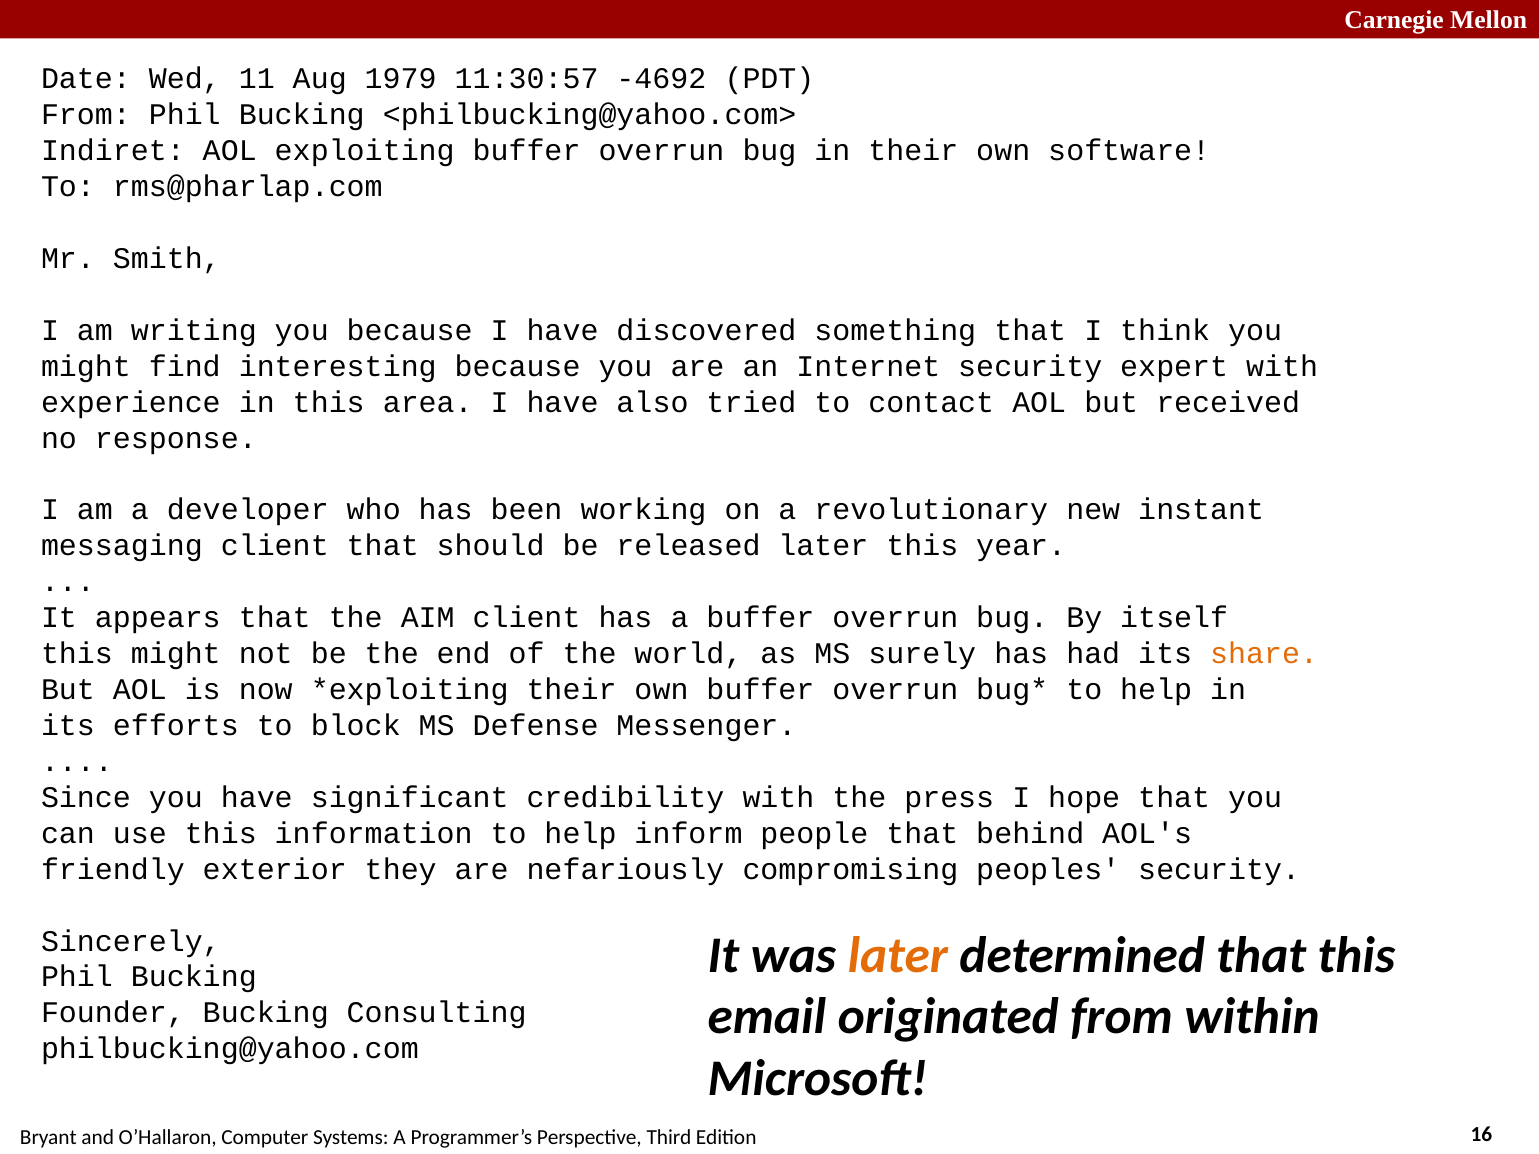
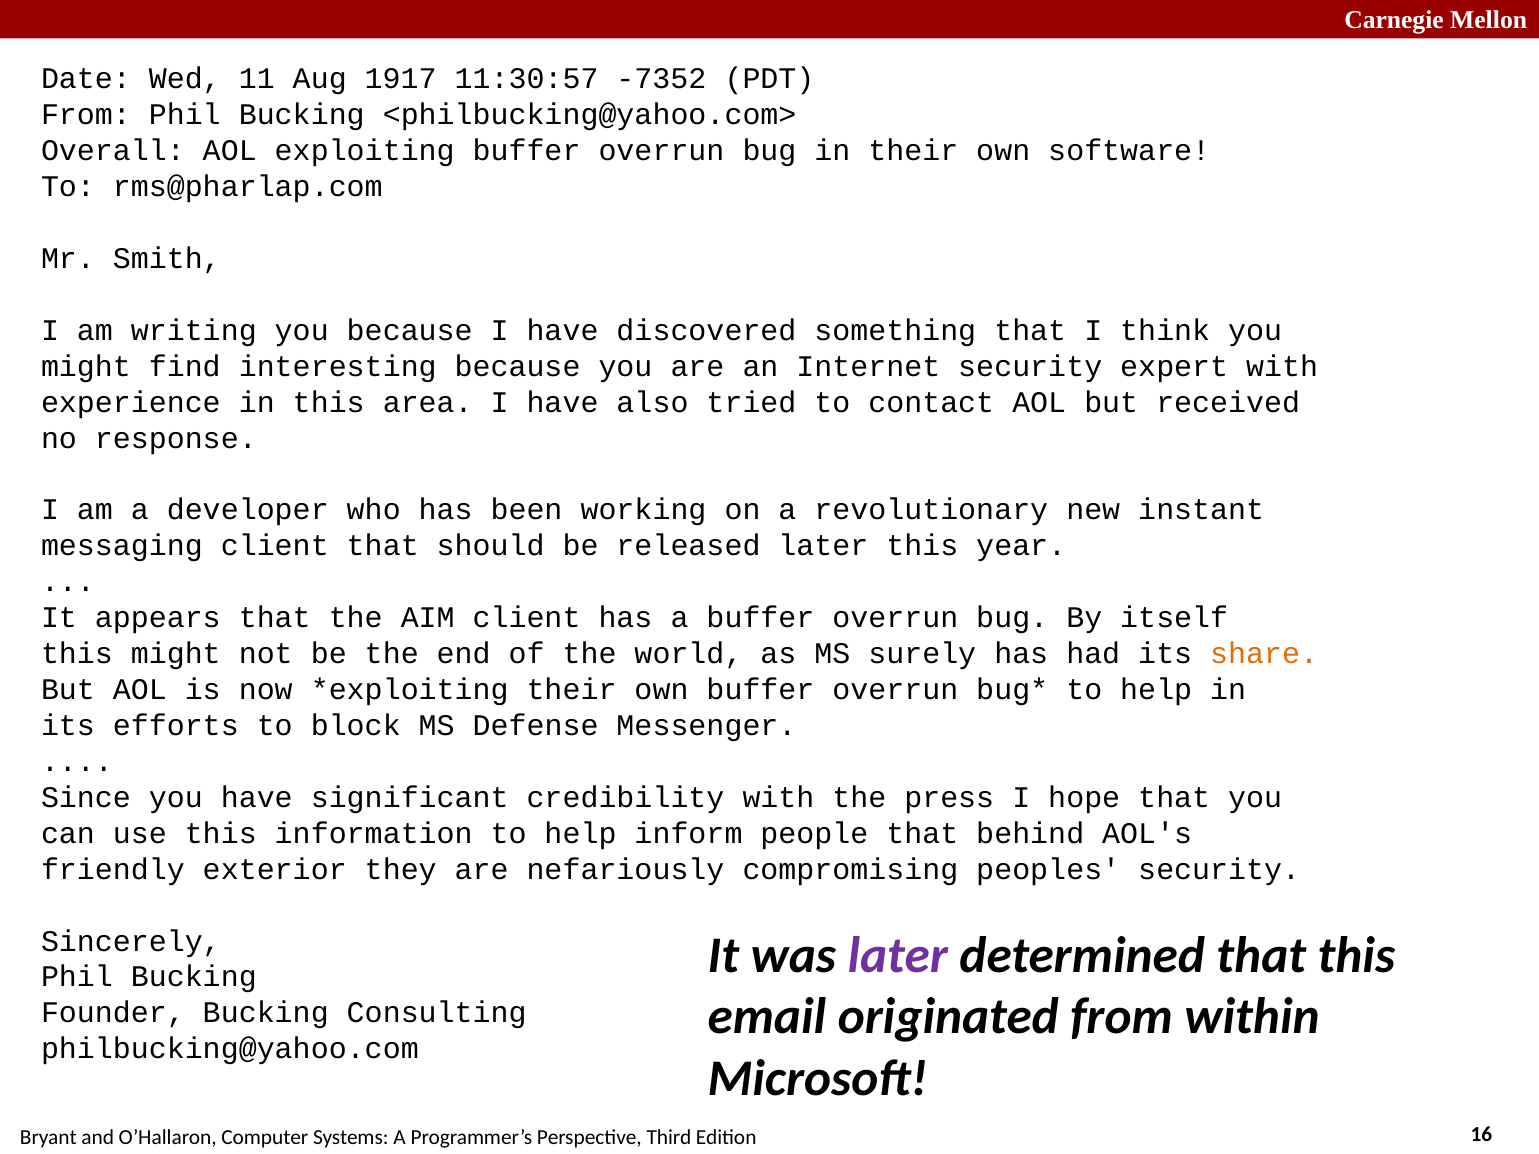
1979: 1979 -> 1917
-4692: -4692 -> -7352
Indiret: Indiret -> Overall
later at (898, 956) colour: orange -> purple
